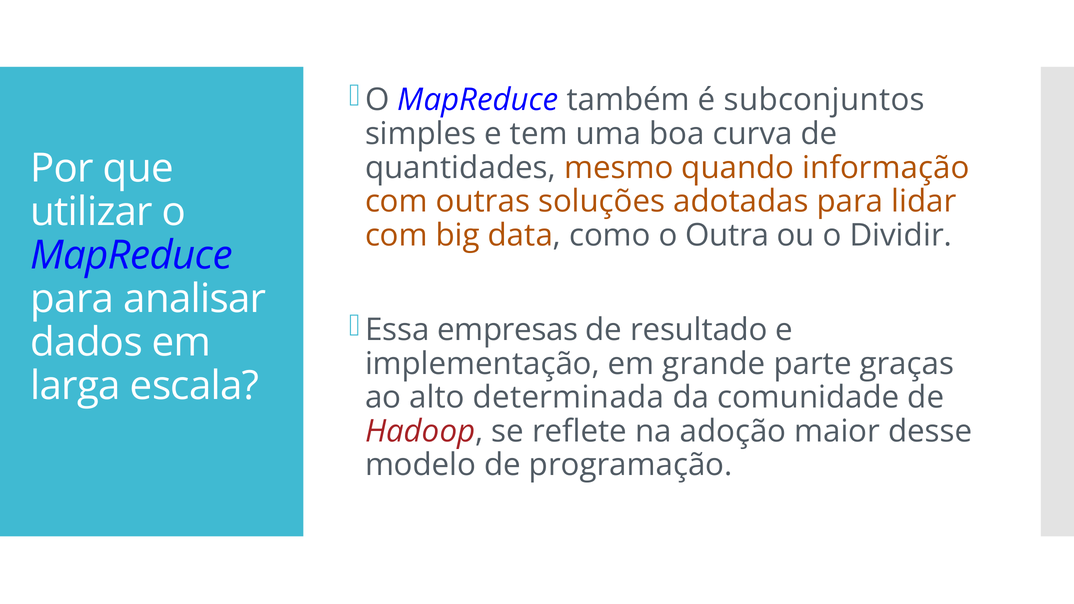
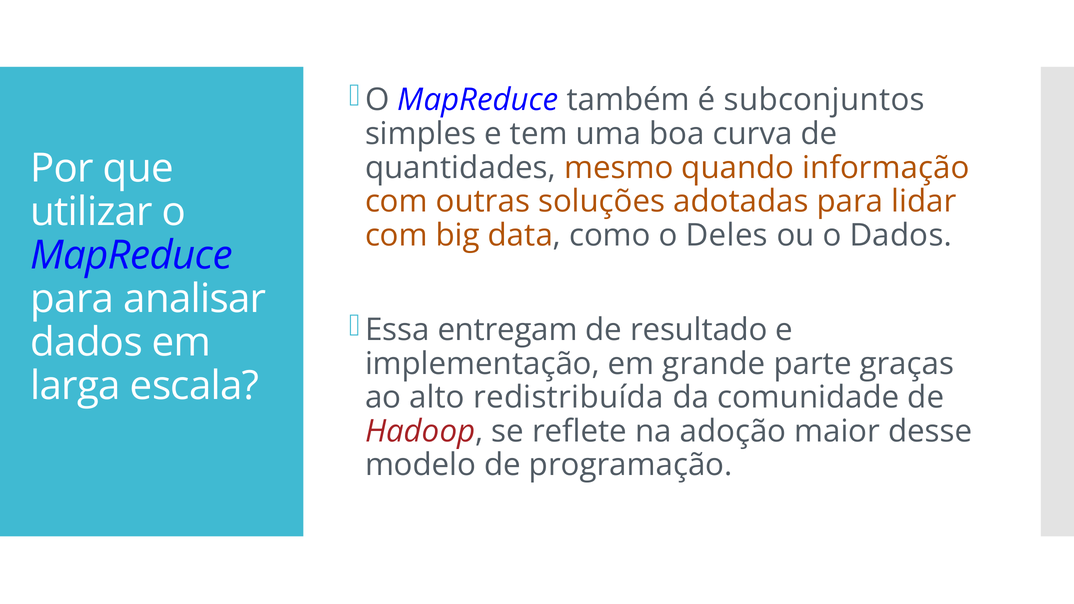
Outra: Outra -> Deles
o Dividir: Dividir -> Dados
empresas: empresas -> entregam
determinada: determinada -> redistribuída
